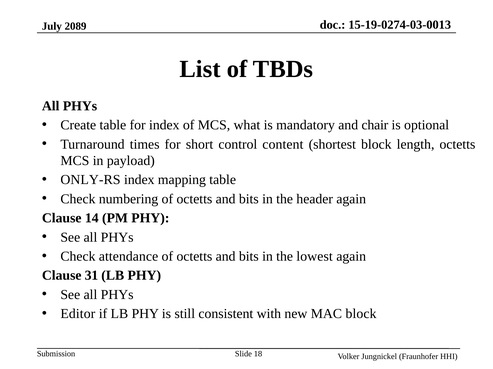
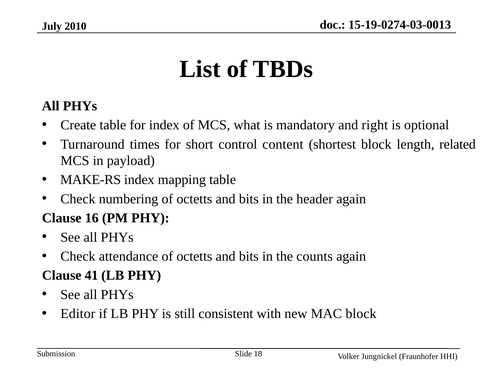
2089: 2089 -> 2010
chair: chair -> right
length octetts: octetts -> related
ONLY-RS: ONLY-RS -> MAKE-RS
14: 14 -> 16
lowest: lowest -> counts
31: 31 -> 41
